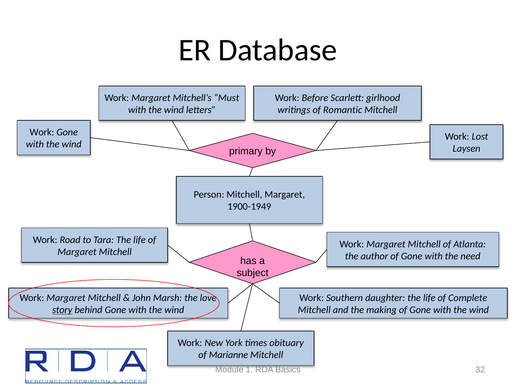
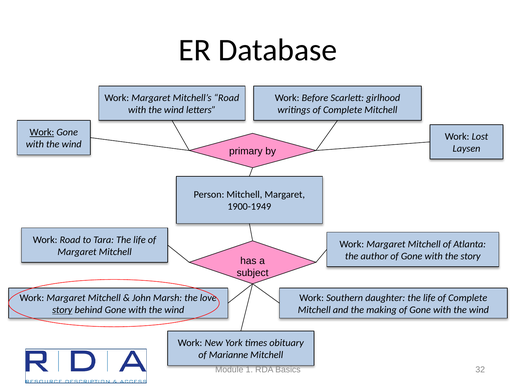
Mitchell’s Must: Must -> Road
writings of Romantic: Romantic -> Complete
Work at (42, 132) underline: none -> present
the need: need -> story
